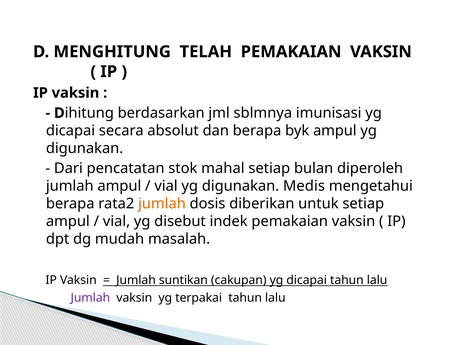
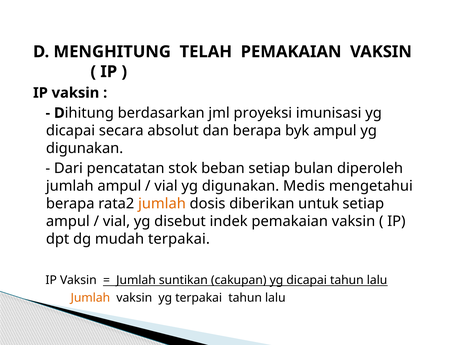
sblmnya: sblmnya -> proyeksi
mahal: mahal -> beban
mudah masalah: masalah -> terpakai
Jumlah at (90, 298) colour: purple -> orange
